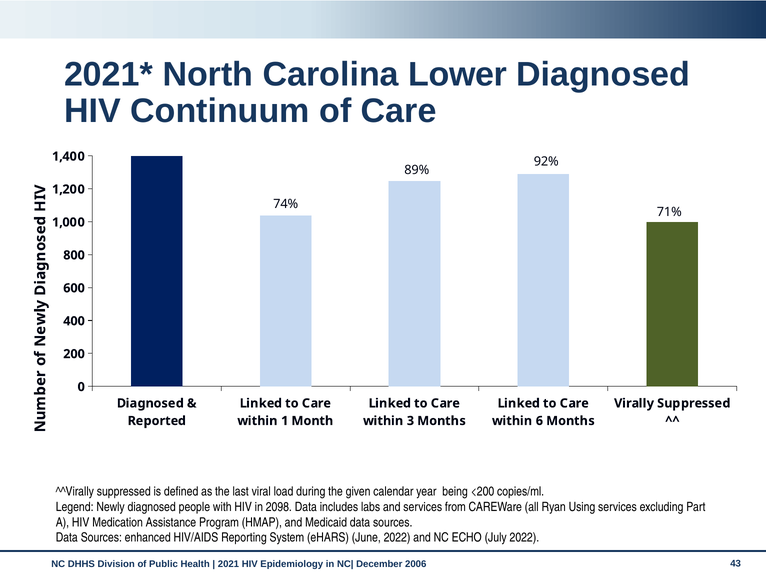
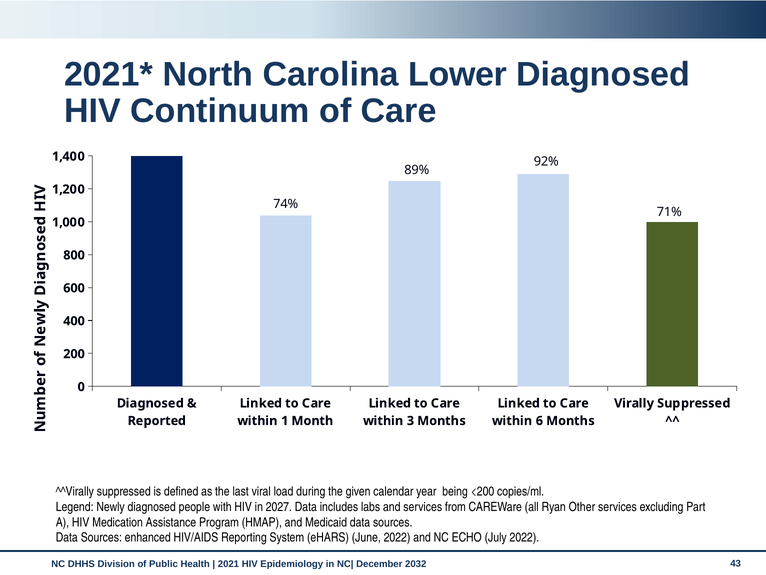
2098: 2098 -> 2027
Using: Using -> Other
2006: 2006 -> 2032
